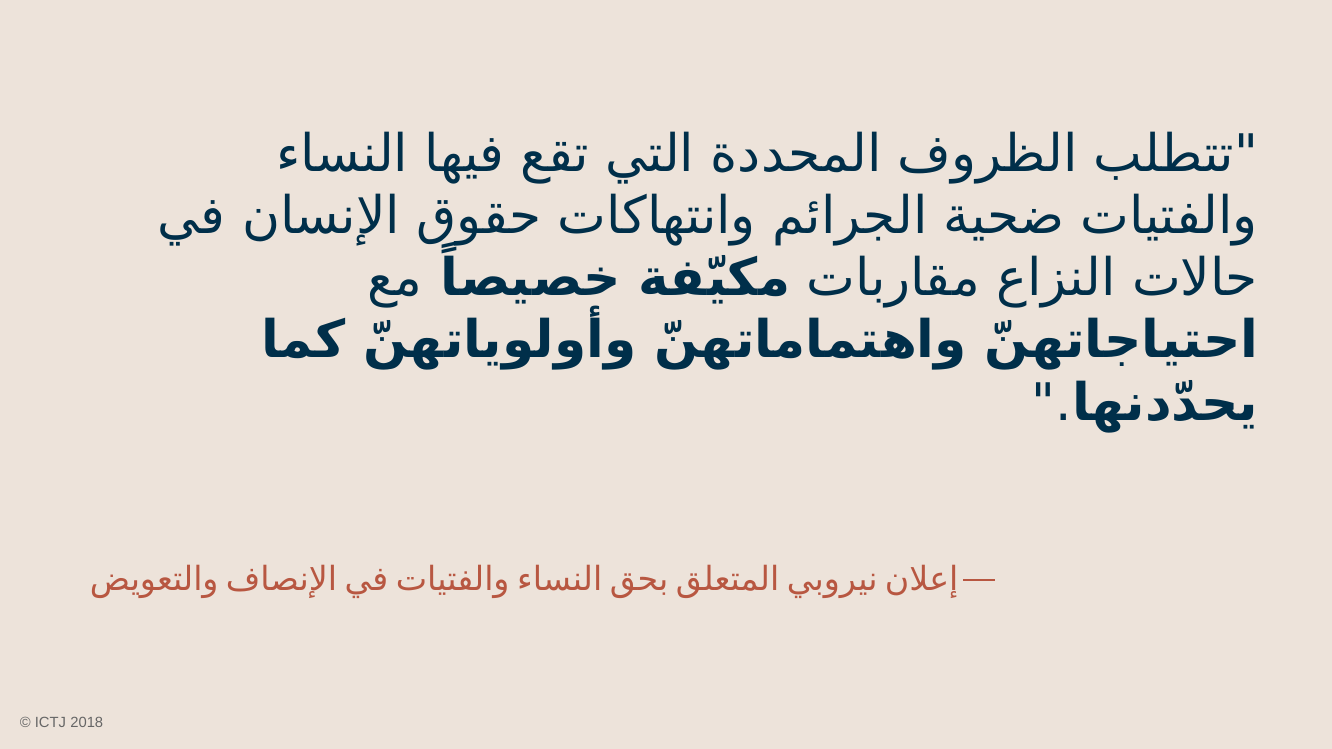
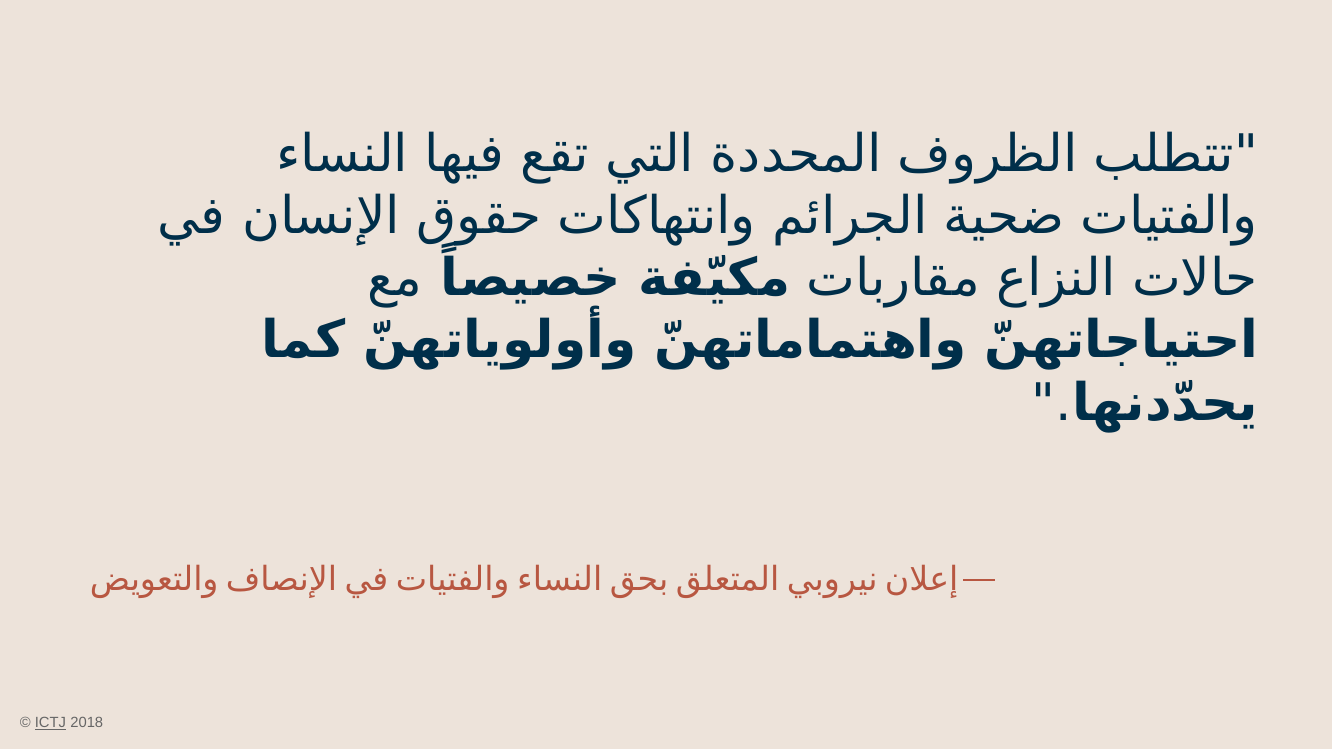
ICTJ underline: none -> present
